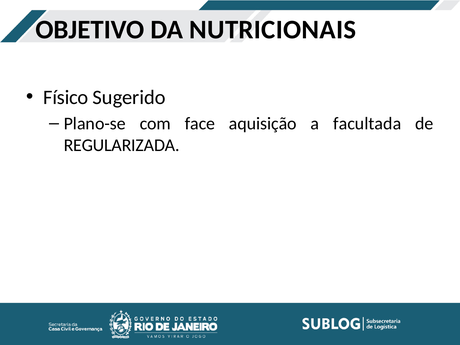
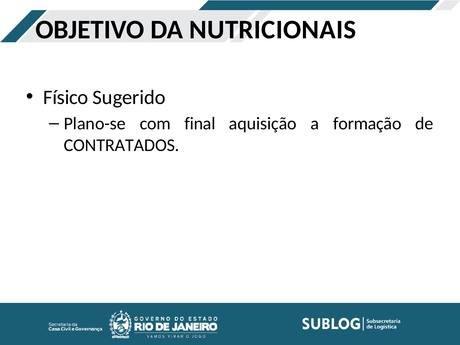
face: face -> final
facultada: facultada -> formação
REGULARIZADA: REGULARIZADA -> CONTRATADOS
